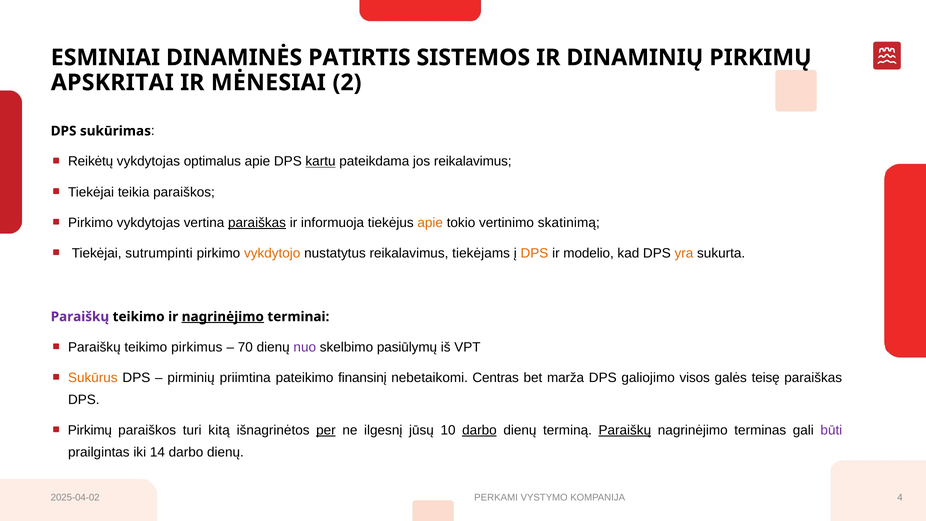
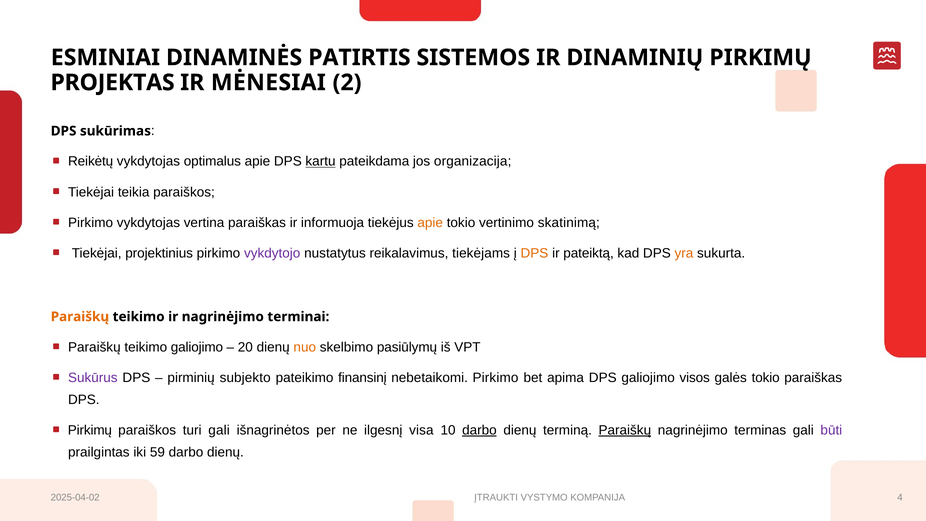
APSKRITAI: APSKRITAI -> PROJEKTAS
jos reikalavimus: reikalavimus -> organizacija
paraiškas at (257, 223) underline: present -> none
sutrumpinti: sutrumpinti -> projektinius
vykdytojo colour: orange -> purple
modelio: modelio -> pateiktą
Paraiškų at (80, 317) colour: purple -> orange
nagrinėjimo at (223, 317) underline: present -> none
teikimo pirkimus: pirkimus -> galiojimo
70: 70 -> 20
nuo colour: purple -> orange
Sukūrus colour: orange -> purple
priimtina: priimtina -> subjekto
nebetaikomi Centras: Centras -> Pirkimo
marža: marža -> apima
galės teisę: teisę -> tokio
turi kitą: kitą -> gali
per underline: present -> none
jūsų: jūsų -> visa
14: 14 -> 59
PERKAMI: PERKAMI -> ĮTRAUKTI
